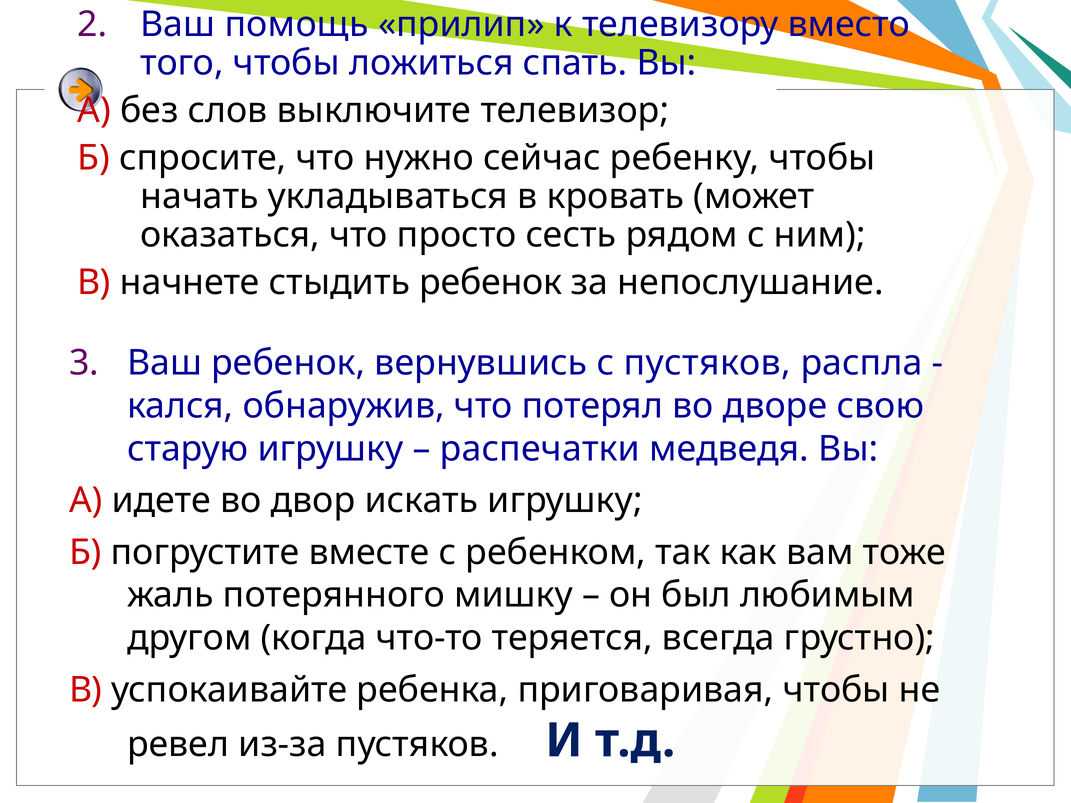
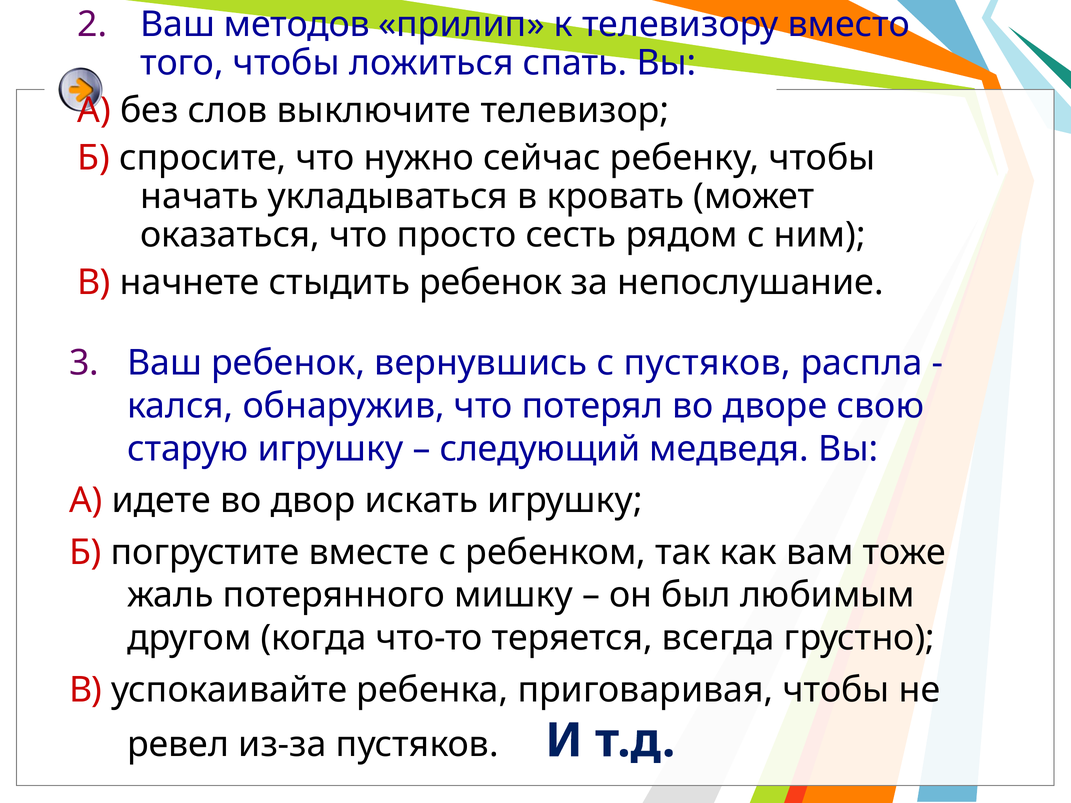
помощь: помощь -> методов
распечатки: распечатки -> следующий
